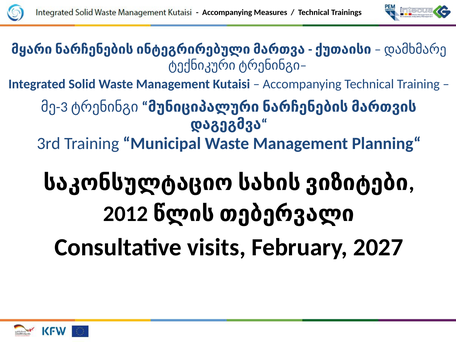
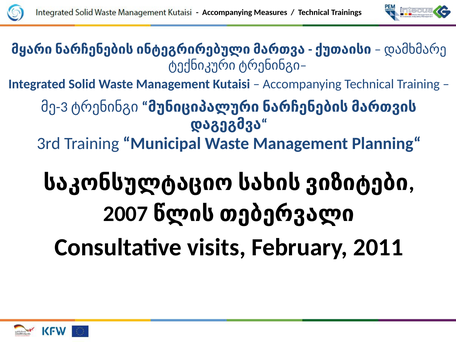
2012: 2012 -> 2007
2027: 2027 -> 2011
